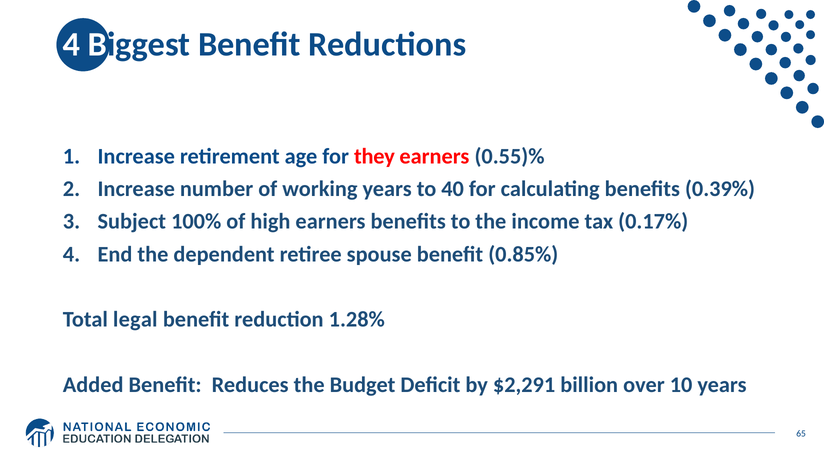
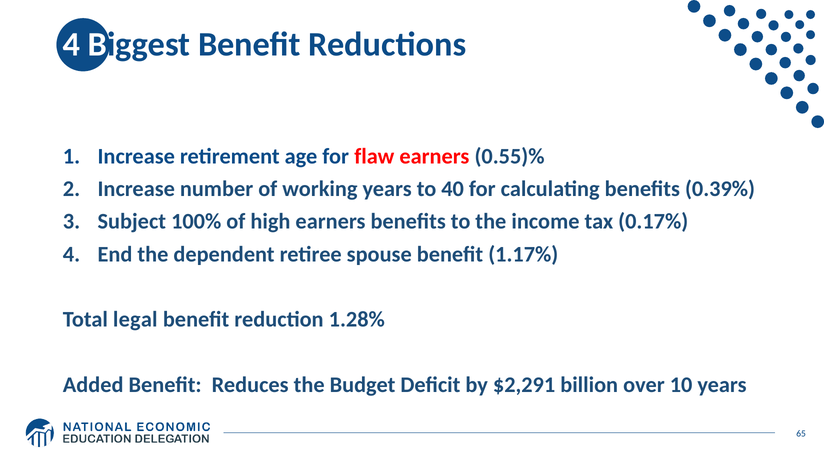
they: they -> flaw
0.85%: 0.85% -> 1.17%
